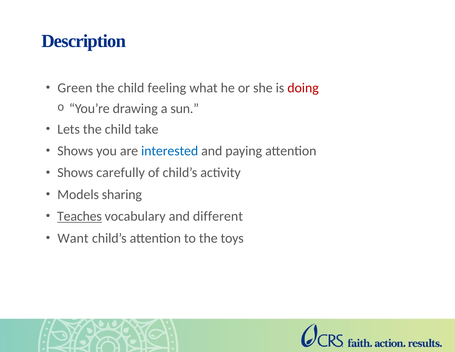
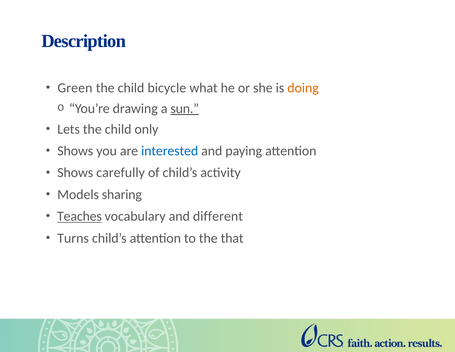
feeling: feeling -> bicycle
doing colour: red -> orange
sun underline: none -> present
take: take -> only
Want: Want -> Turns
toys: toys -> that
